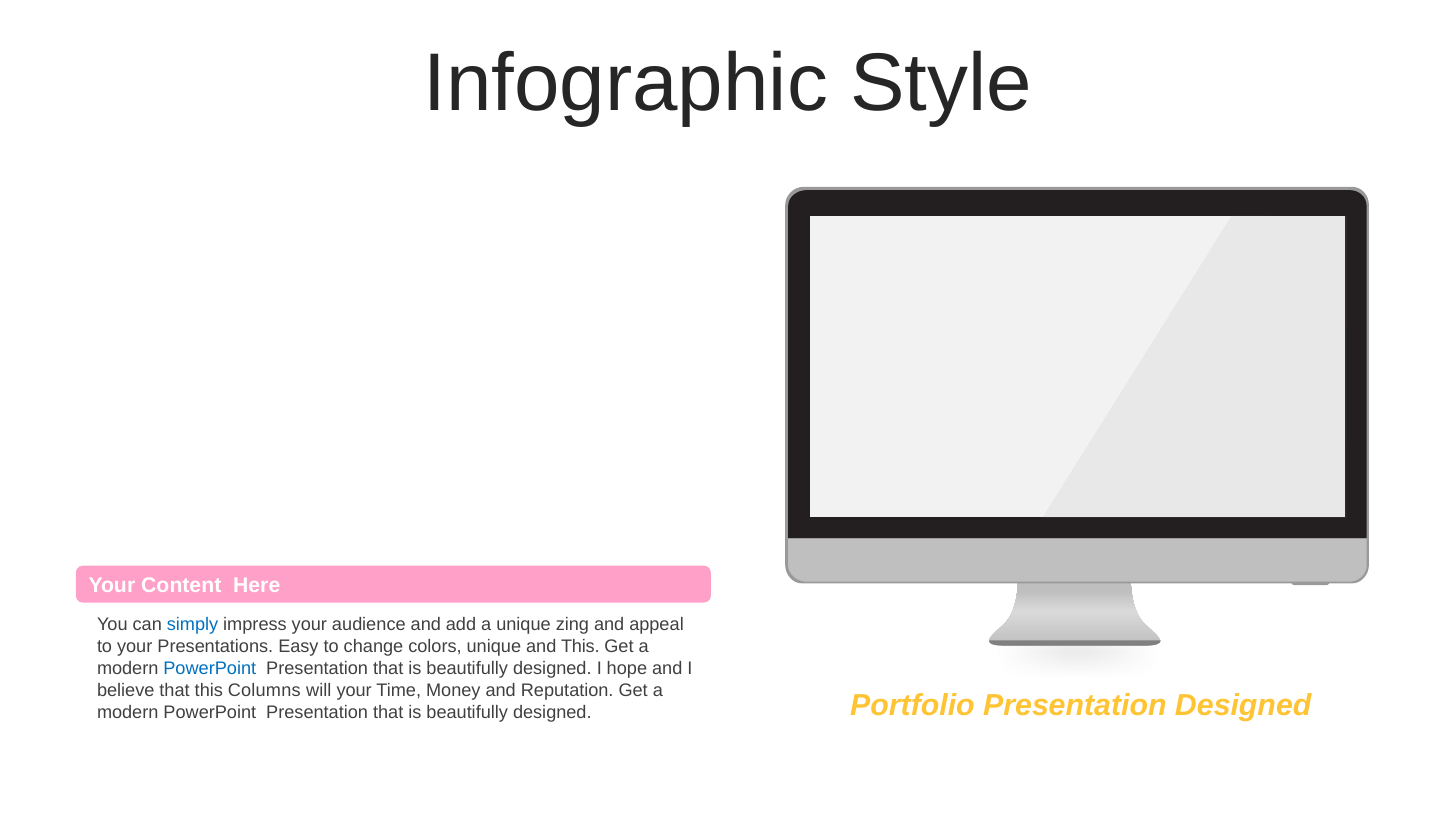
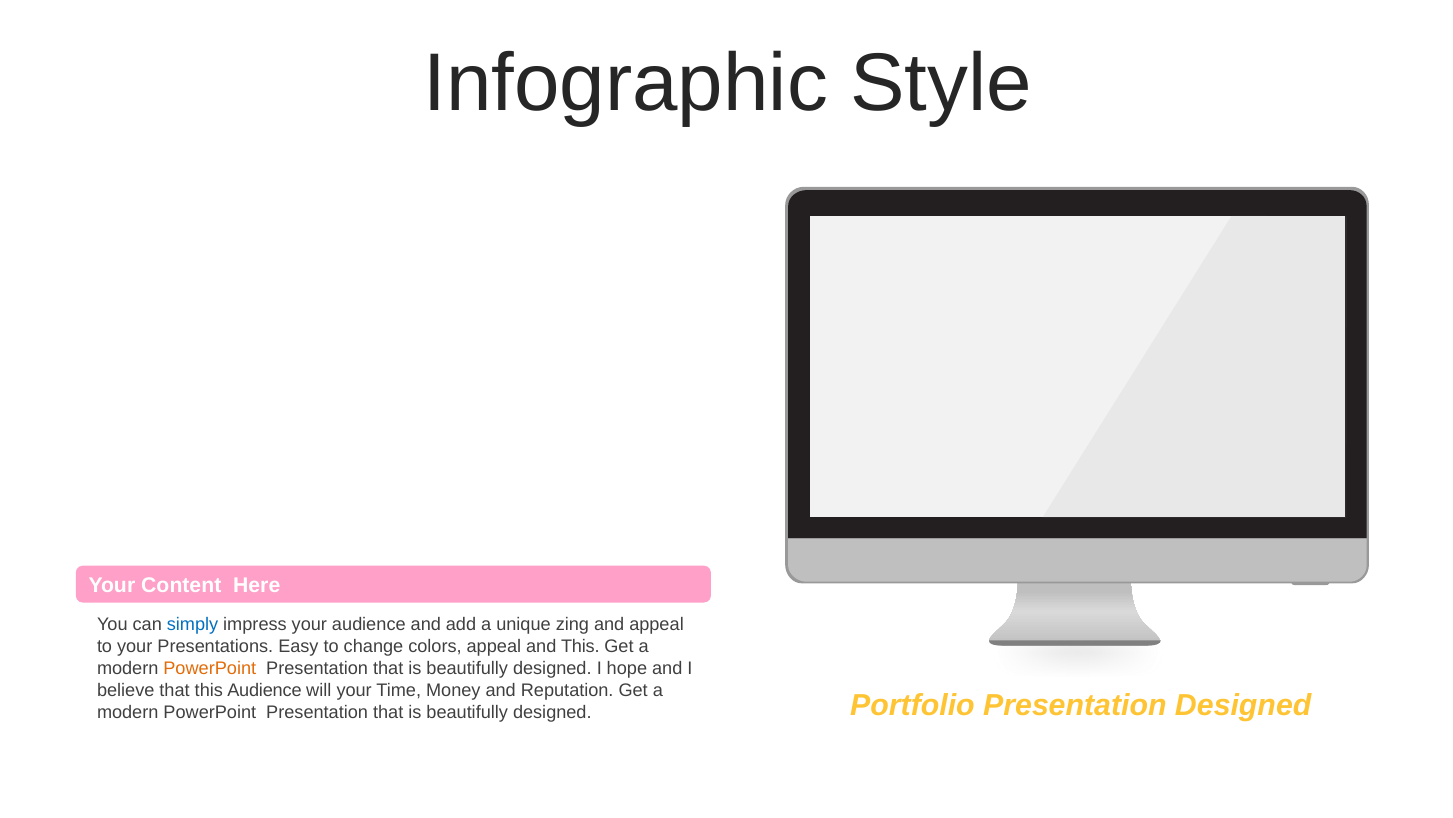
colors unique: unique -> appeal
PowerPoint at (210, 668) colour: blue -> orange
this Columns: Columns -> Audience
